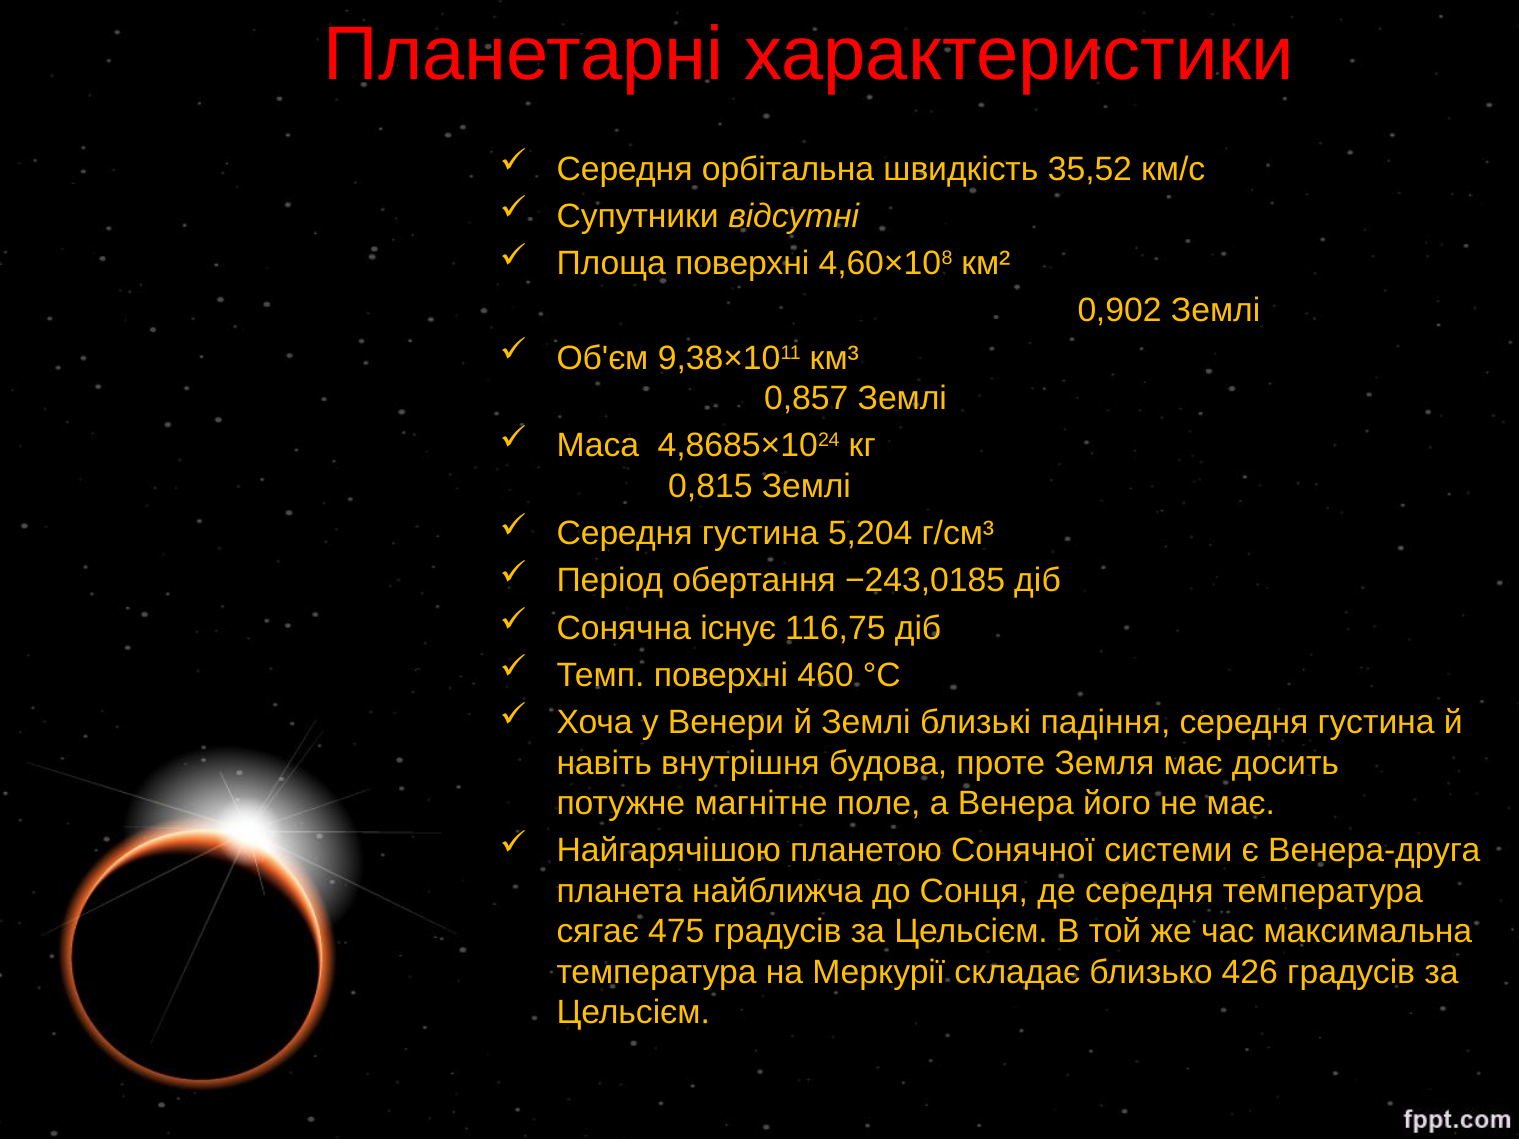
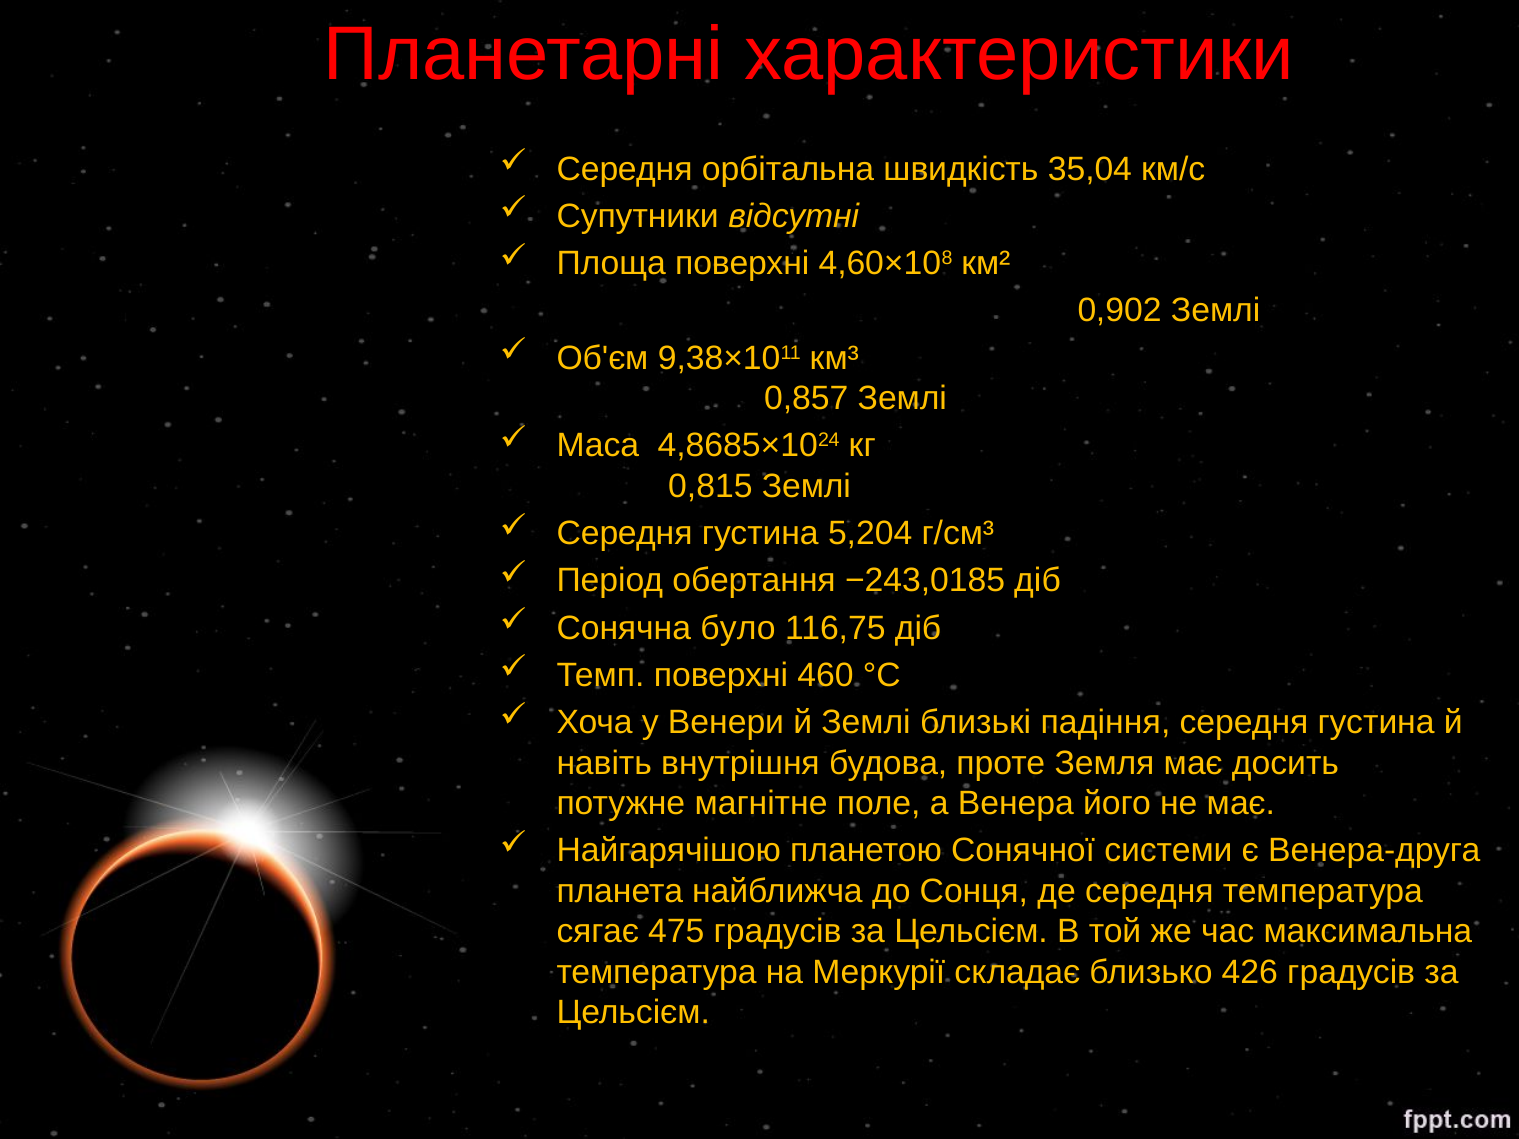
35,52: 35,52 -> 35,04
існує: існує -> було
